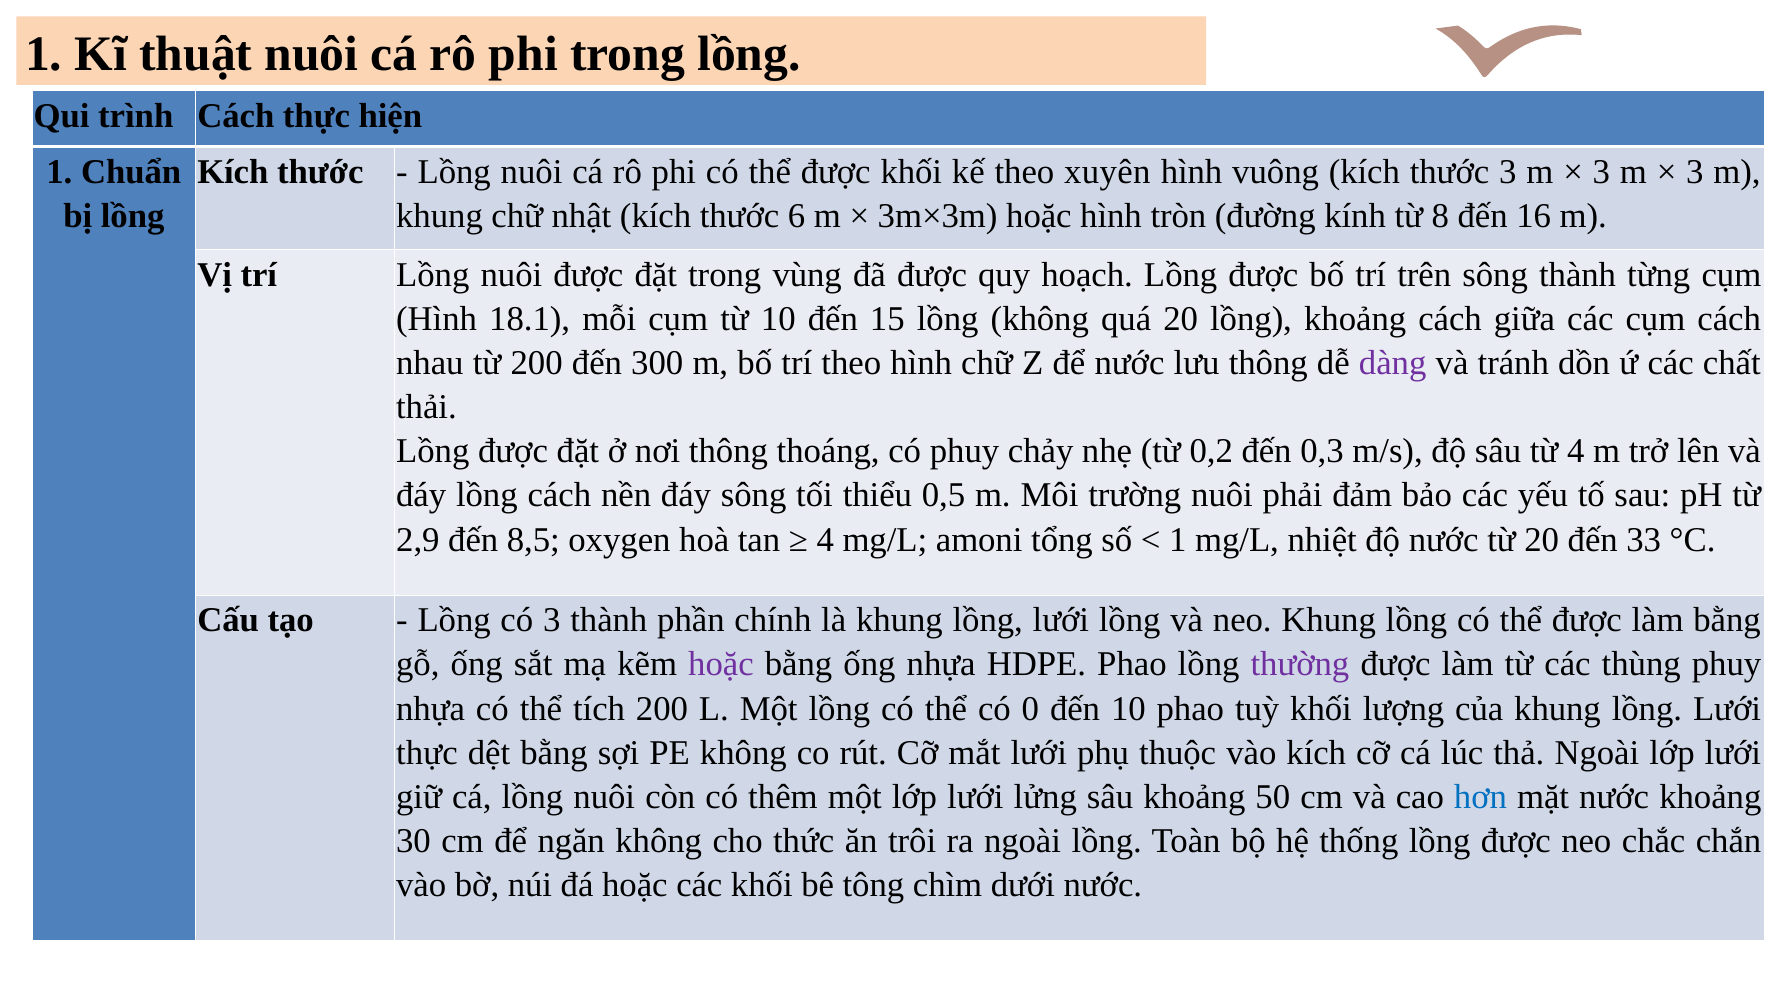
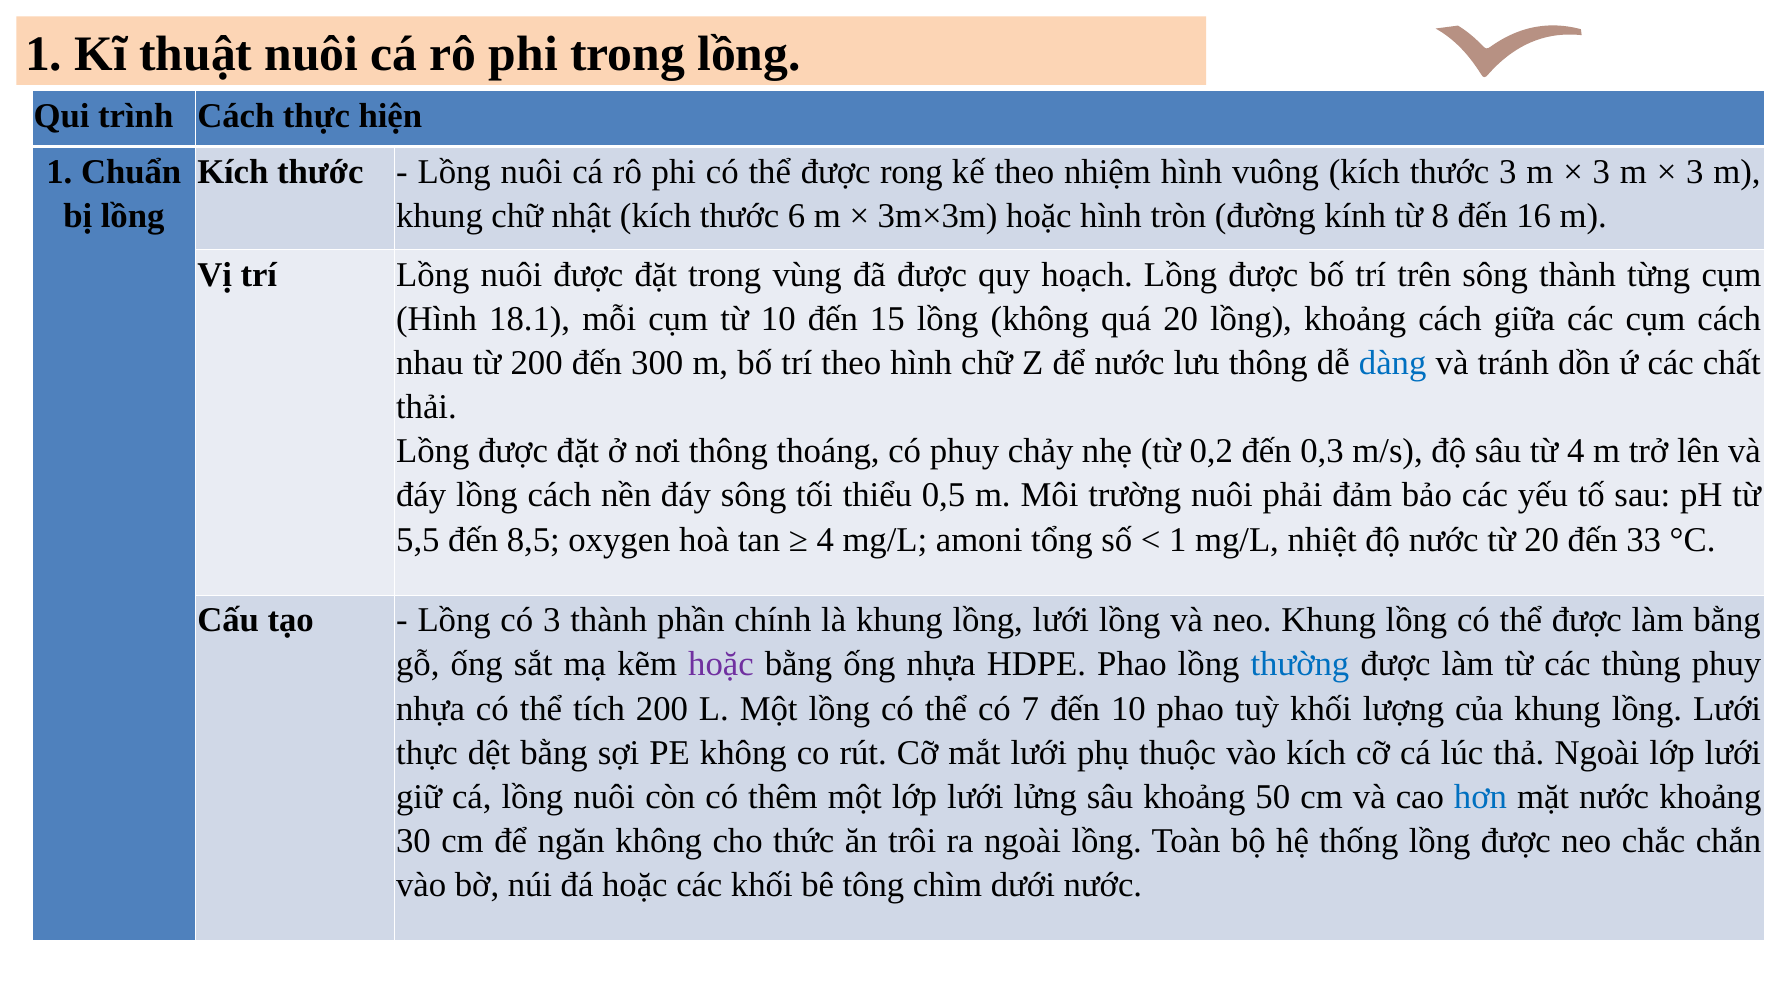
được khối: khối -> rong
xuyên: xuyên -> nhiệm
dàng colour: purple -> blue
2,9: 2,9 -> 5,5
thường colour: purple -> blue
0: 0 -> 7
